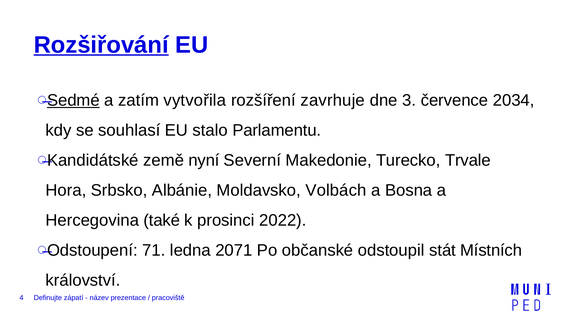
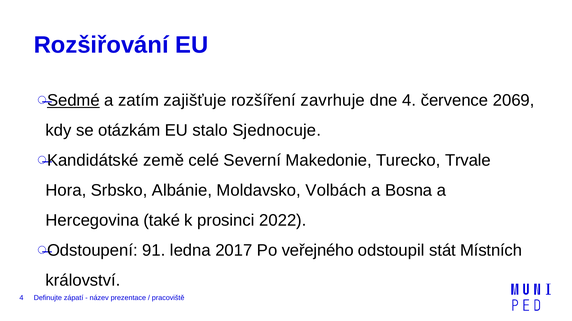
Rozšiřování underline: present -> none
vytvořila: vytvořila -> zajišťuje
dne 3: 3 -> 4
2034: 2034 -> 2069
souhlasí: souhlasí -> otázkám
Parlamentu: Parlamentu -> Sjednocuje
nyní: nyní -> celé
71: 71 -> 91
2071: 2071 -> 2017
občanské: občanské -> veřejného
